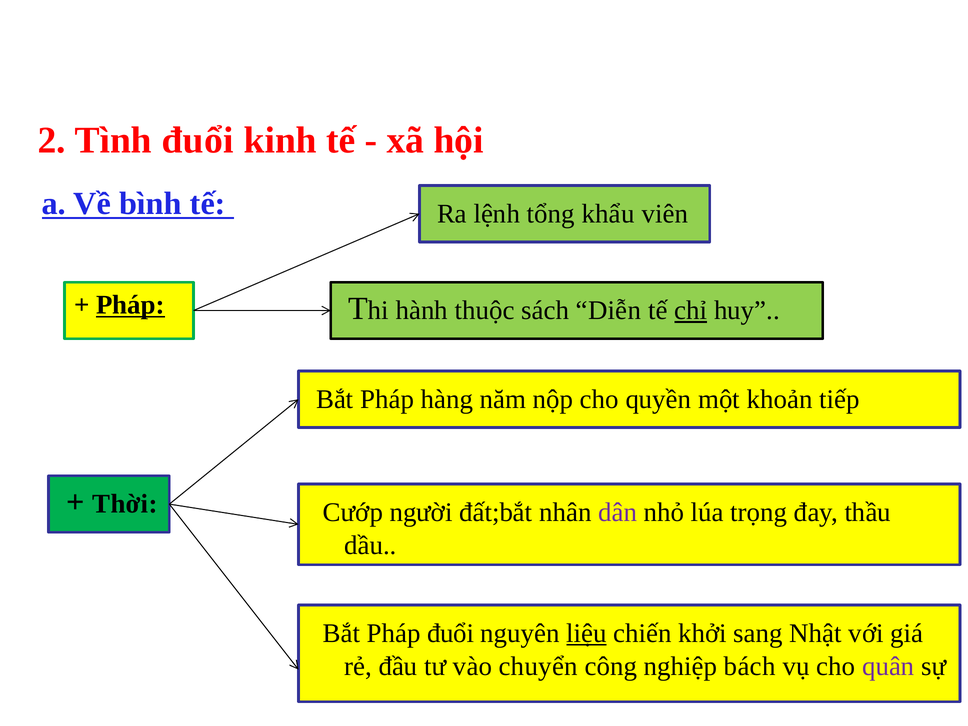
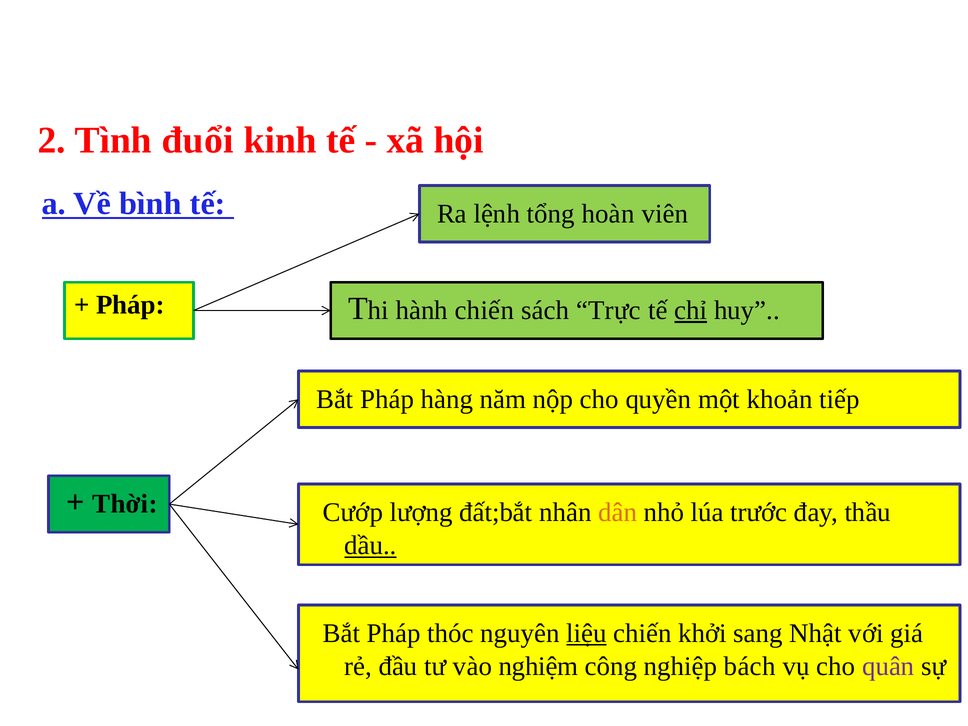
khẩu: khẩu -> hoàn
Pháp at (130, 305) underline: present -> none
hành thuộc: thuộc -> chiến
Diễn: Diễn -> Trực
người: người -> lượng
dân colour: purple -> orange
trọng: trọng -> trước
dầu underline: none -> present
Pháp đuổi: đuổi -> thóc
chuyển: chuyển -> nghiệm
